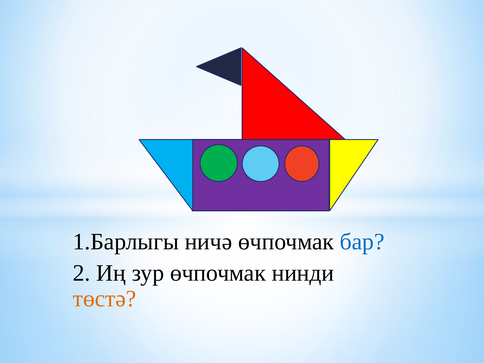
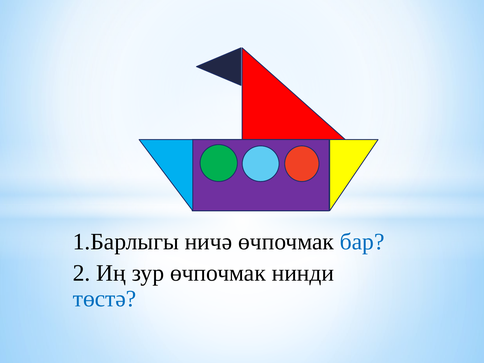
төстә colour: orange -> blue
